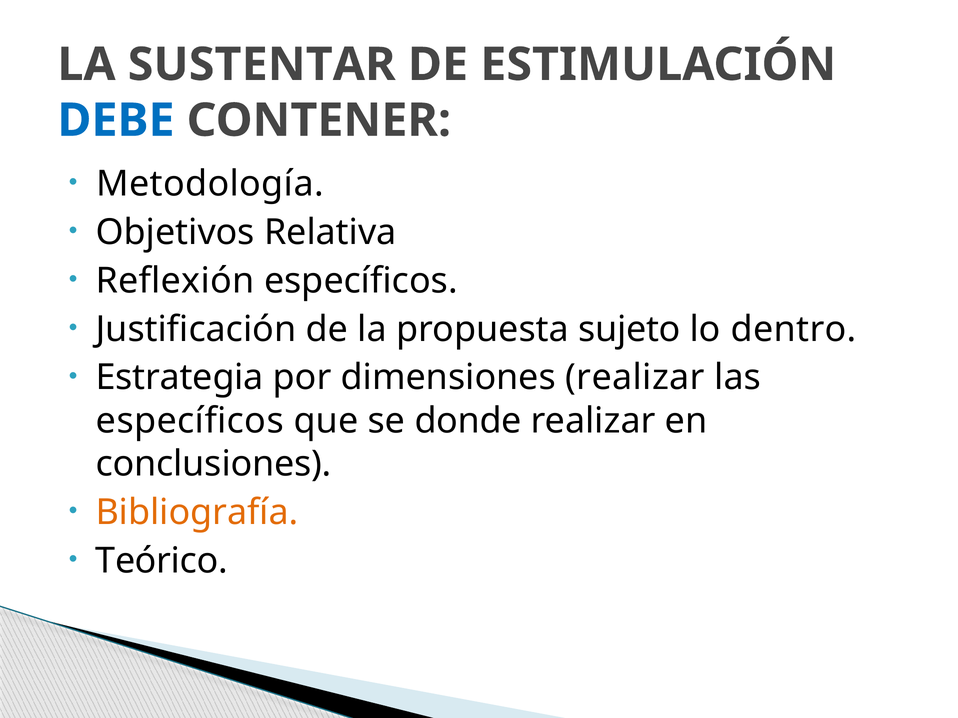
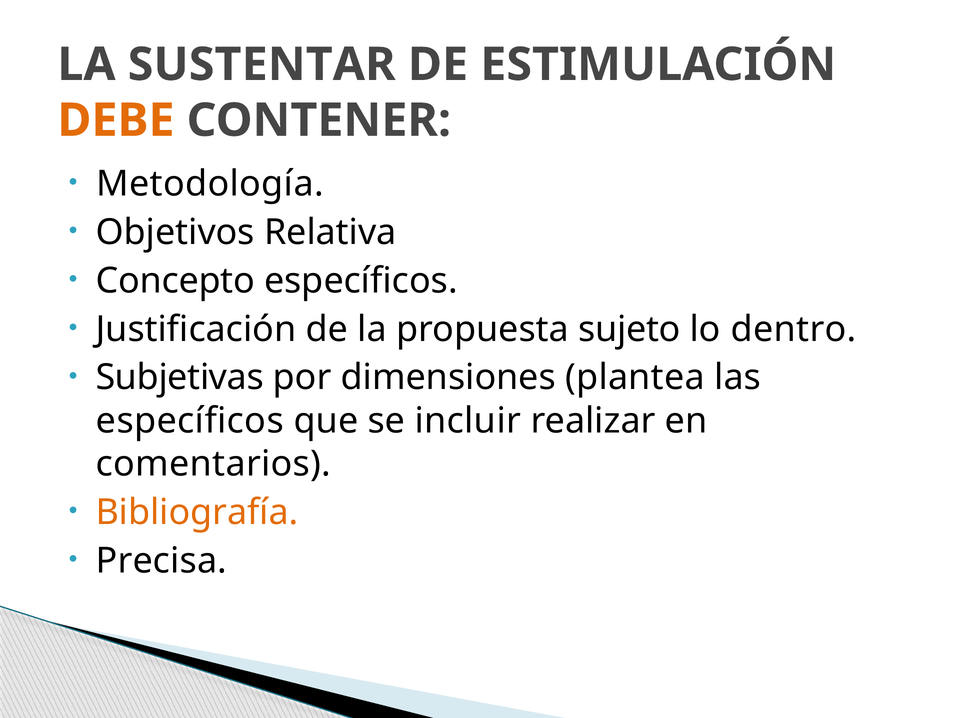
DEBE colour: blue -> orange
Reflexión: Reflexión -> Concepto
Estrategia: Estrategia -> Subjetivas
dimensiones realizar: realizar -> plantea
donde: donde -> incluir
conclusiones: conclusiones -> comentarios
Teórico: Teórico -> Precisa
